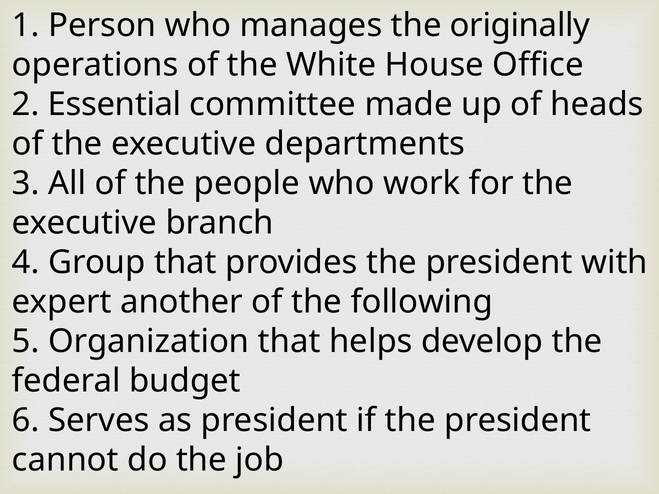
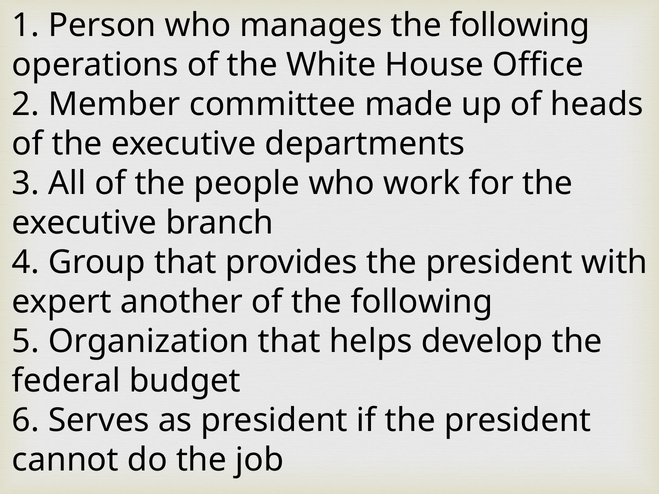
manages the originally: originally -> following
Essential: Essential -> Member
